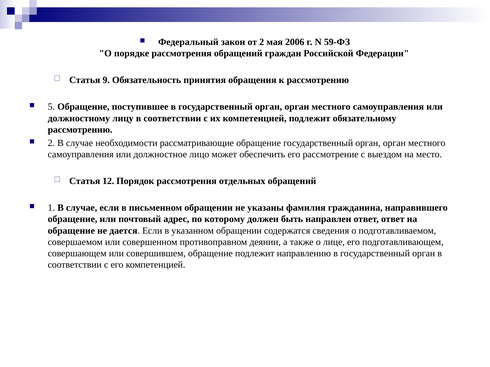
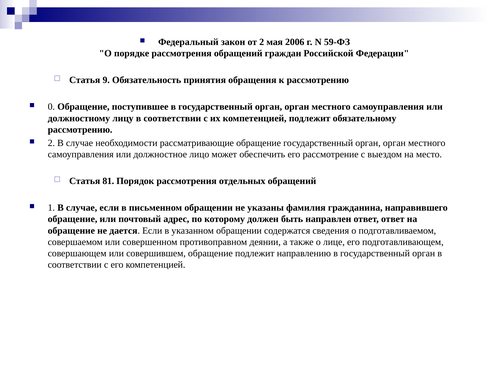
5: 5 -> 0
12: 12 -> 81
